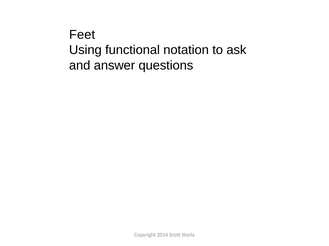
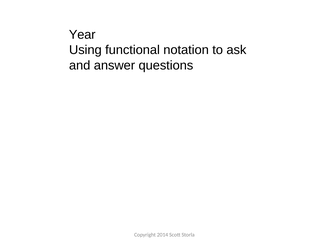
Feet: Feet -> Year
